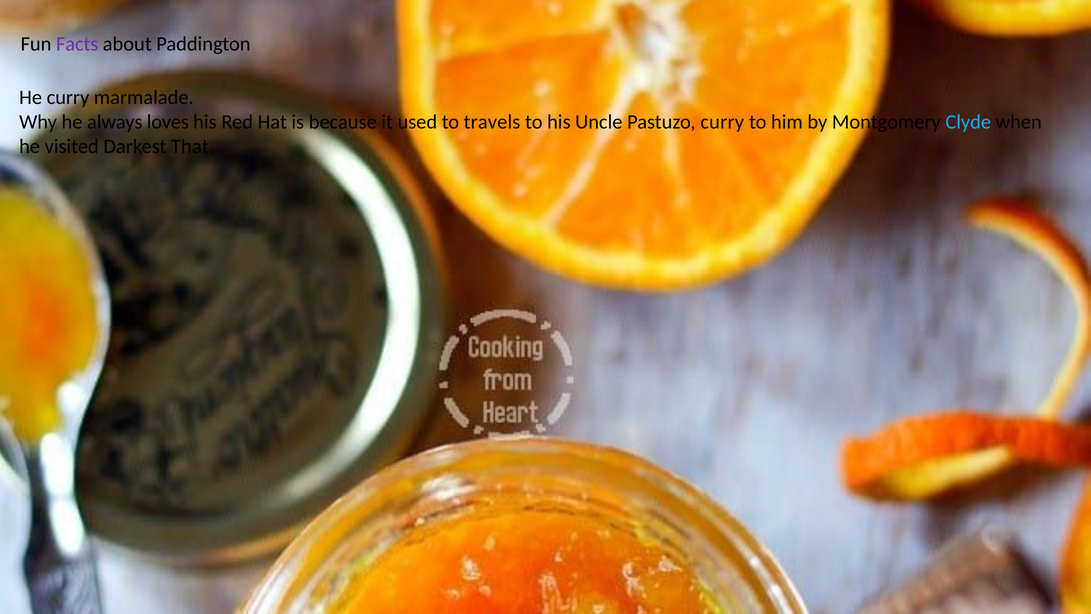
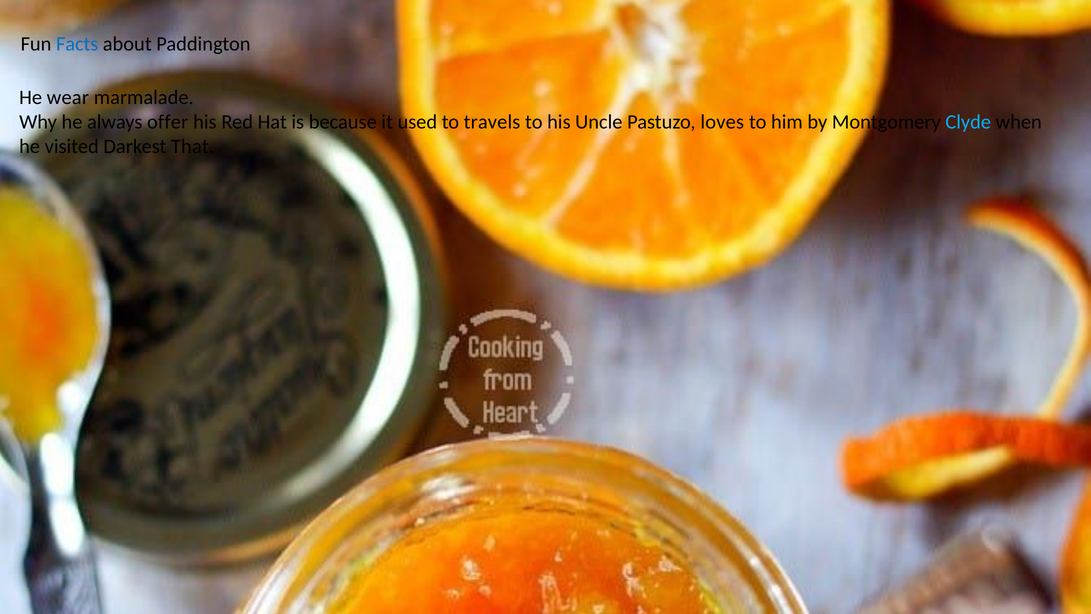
Facts colour: purple -> blue
He curry: curry -> wear
loves: loves -> offer
Pastuzo curry: curry -> loves
